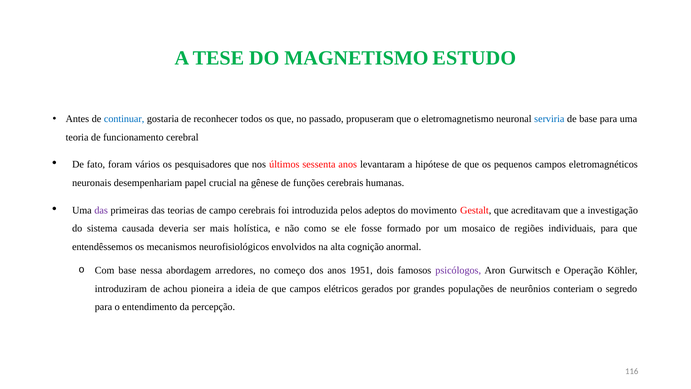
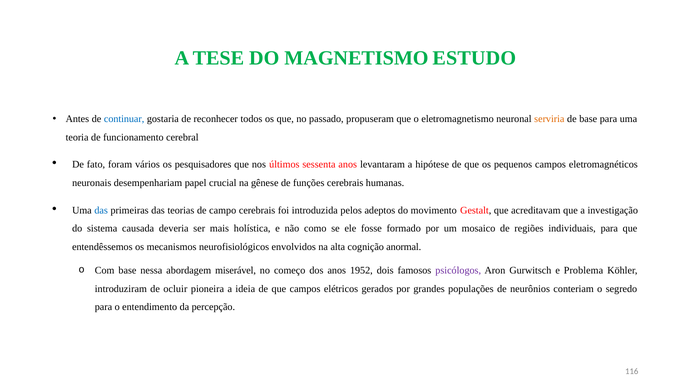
serviria colour: blue -> orange
das at (101, 210) colour: purple -> blue
arredores: arredores -> miserável
1951: 1951 -> 1952
Operação: Operação -> Problema
achou: achou -> ocluir
